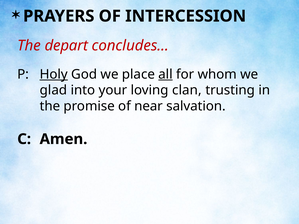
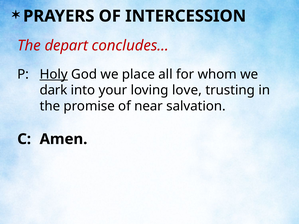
all underline: present -> none
glad: glad -> dark
clan: clan -> love
